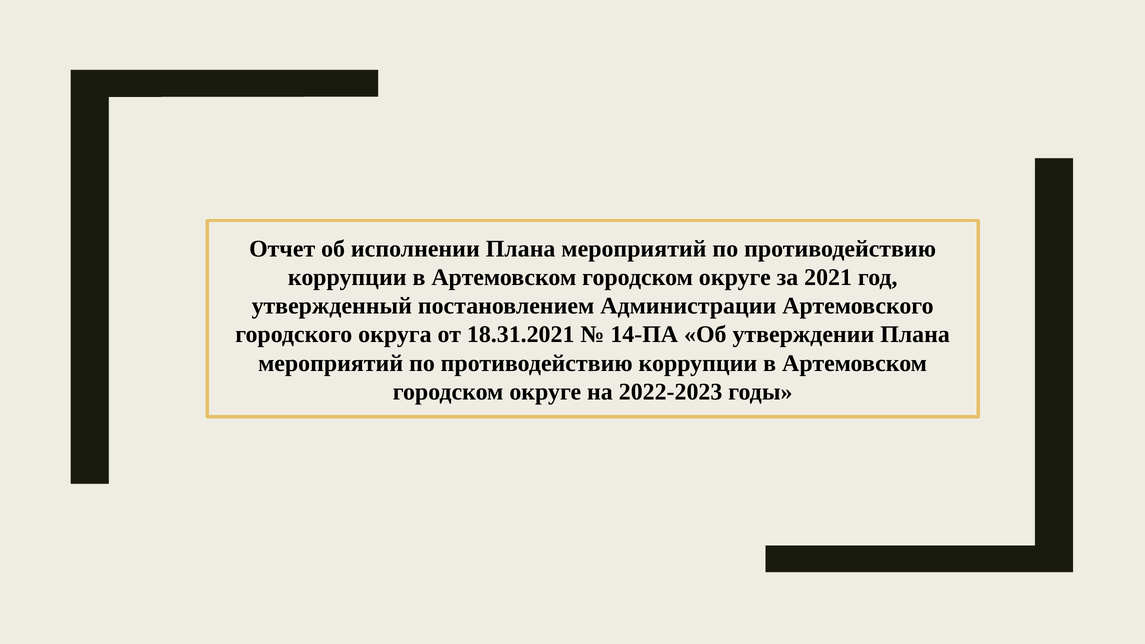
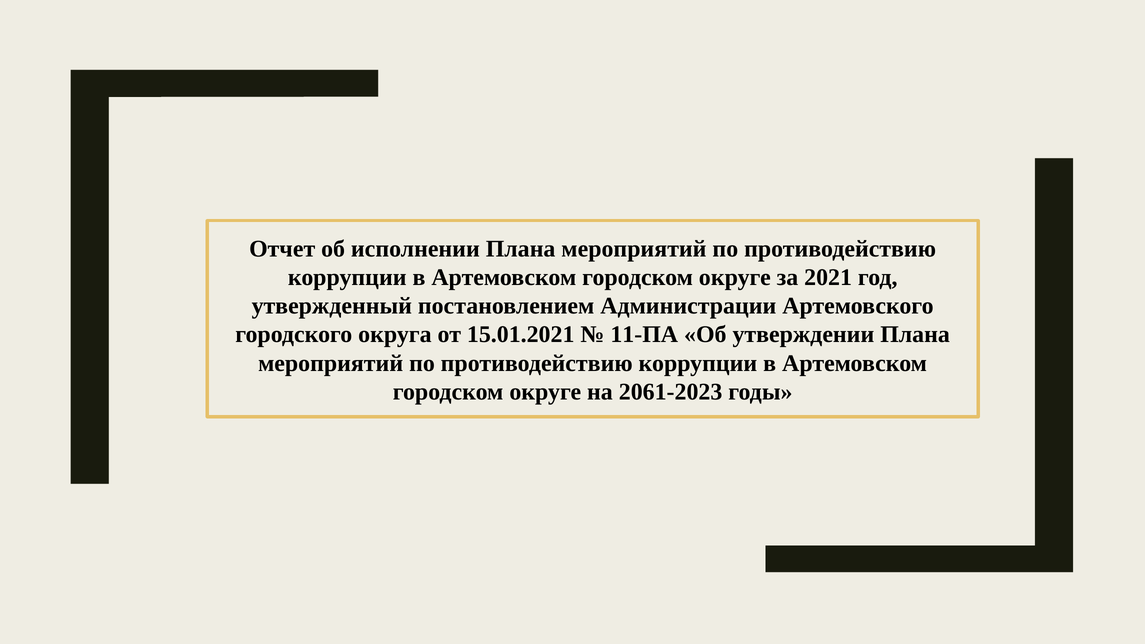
18.31.2021: 18.31.2021 -> 15.01.2021
14-ПА: 14-ПА -> 11-ПА
2022-2023: 2022-2023 -> 2061-2023
